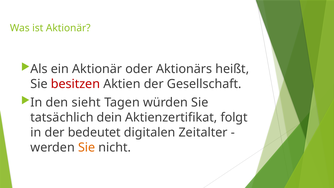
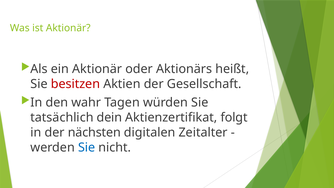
sieht: sieht -> wahr
bedeutet: bedeutet -> nächsten
Sie at (87, 147) colour: orange -> blue
